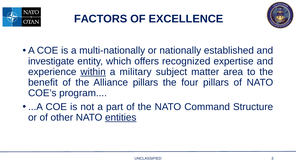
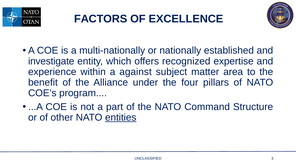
within underline: present -> none
military: military -> against
Alliance pillars: pillars -> under
